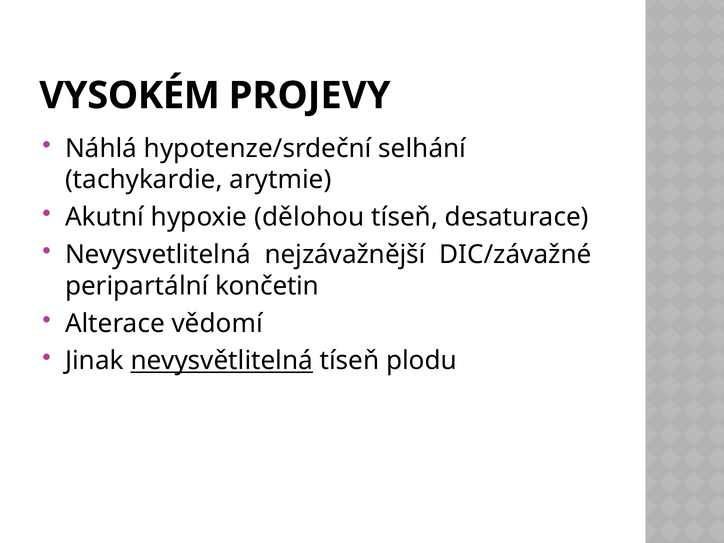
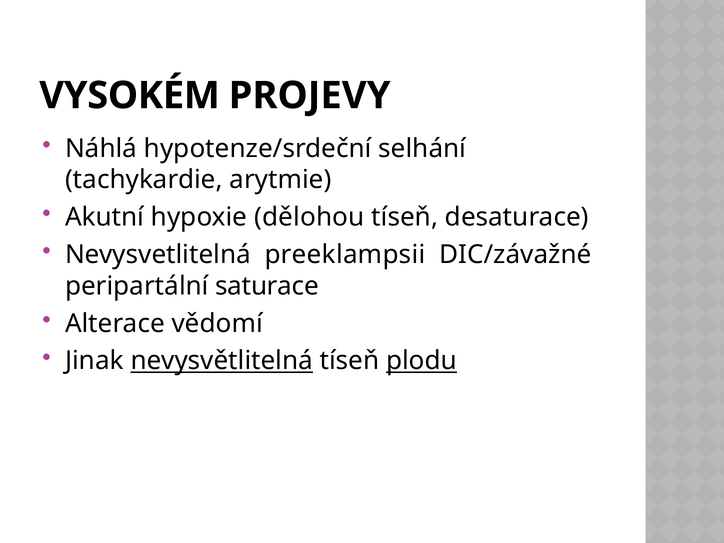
nejzávažnější: nejzávažnější -> preeklampsii
končetin: končetin -> saturace
plodu underline: none -> present
